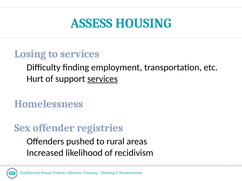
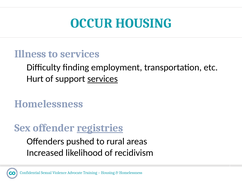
ASSESS: ASSESS -> OCCUR
Losing: Losing -> Illness
registries underline: none -> present
